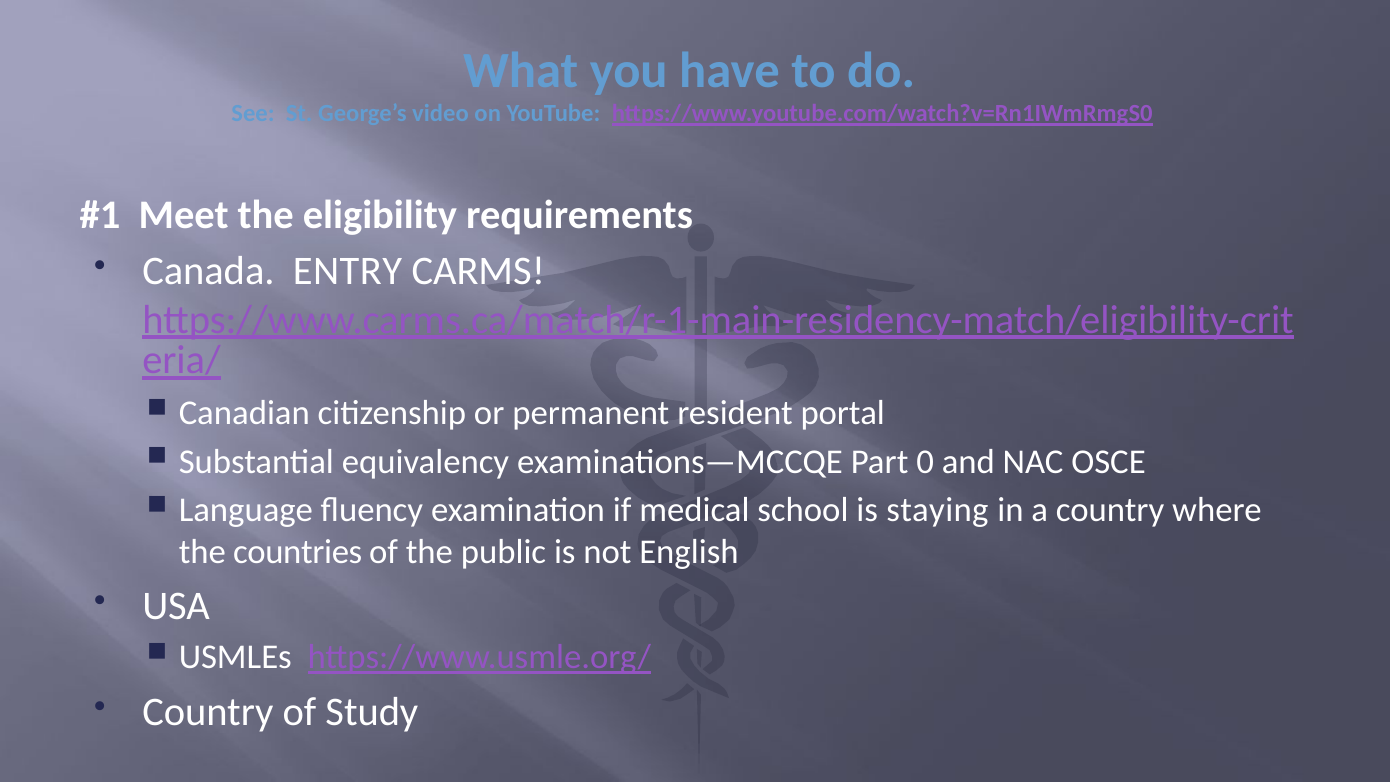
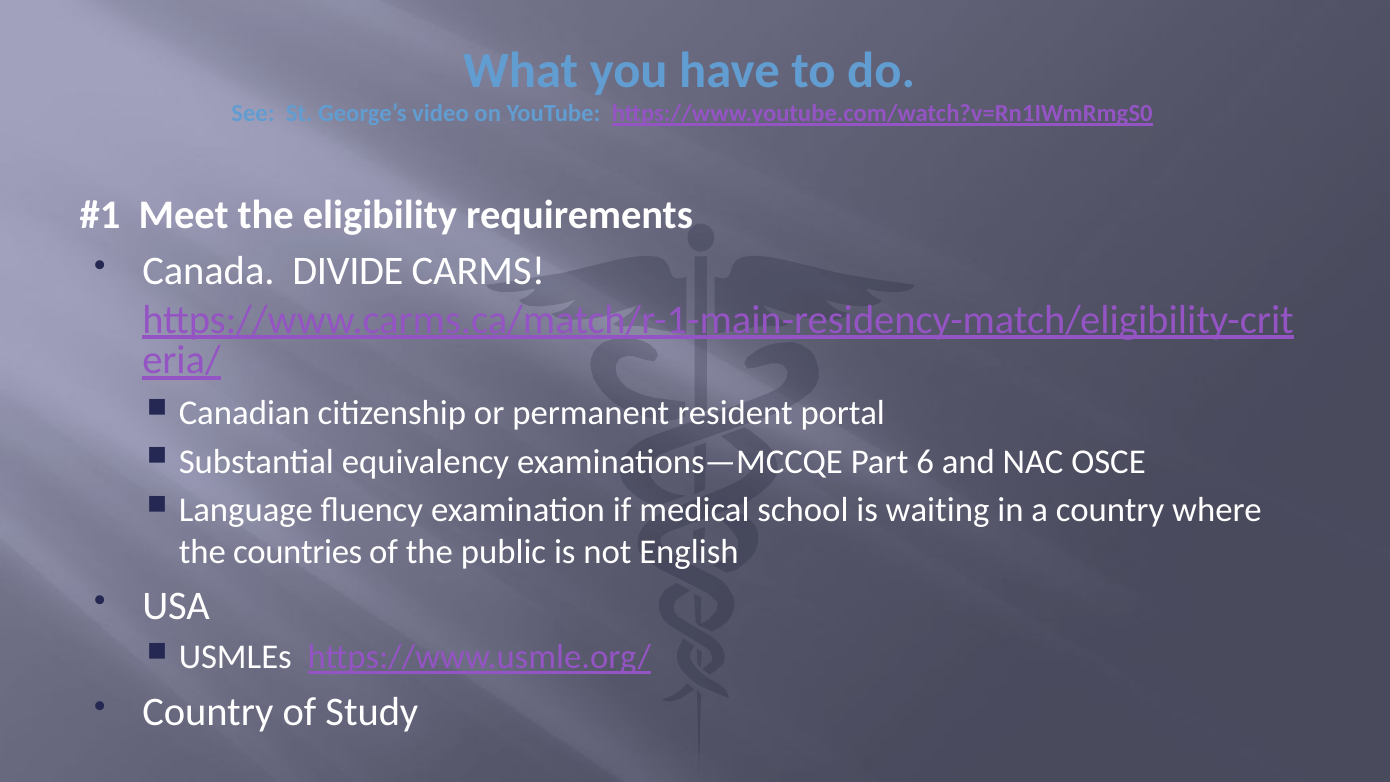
ENTRY: ENTRY -> DIVIDE
0: 0 -> 6
staying: staying -> waiting
